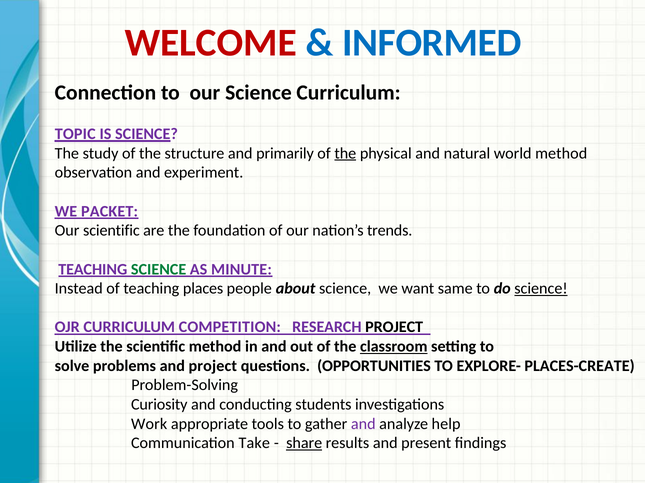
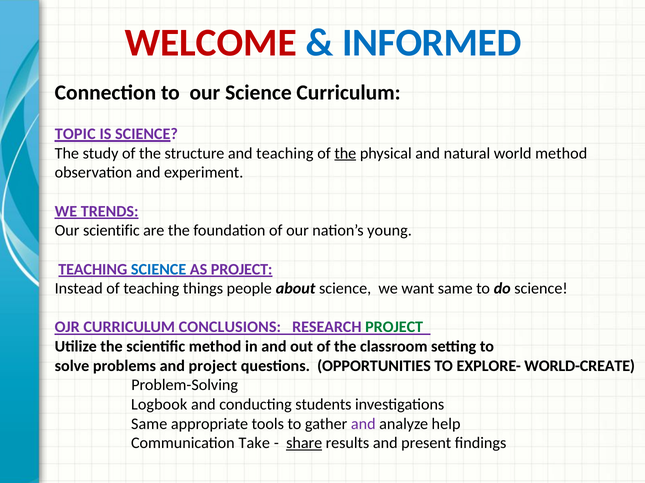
and primarily: primarily -> teaching
PACKET: PACKET -> TRENDS
trends: trends -> young
SCIENCE at (159, 270) colour: green -> blue
AS MINUTE: MINUTE -> PROJECT
places: places -> things
science at (541, 289) underline: present -> none
COMPETITION: COMPETITION -> CONCLUSIONS
PROJECT at (394, 328) colour: black -> green
classroom underline: present -> none
PLACES-CREATE: PLACES-CREATE -> WORLD-CREATE
Curiosity: Curiosity -> Logbook
Work at (149, 424): Work -> Same
